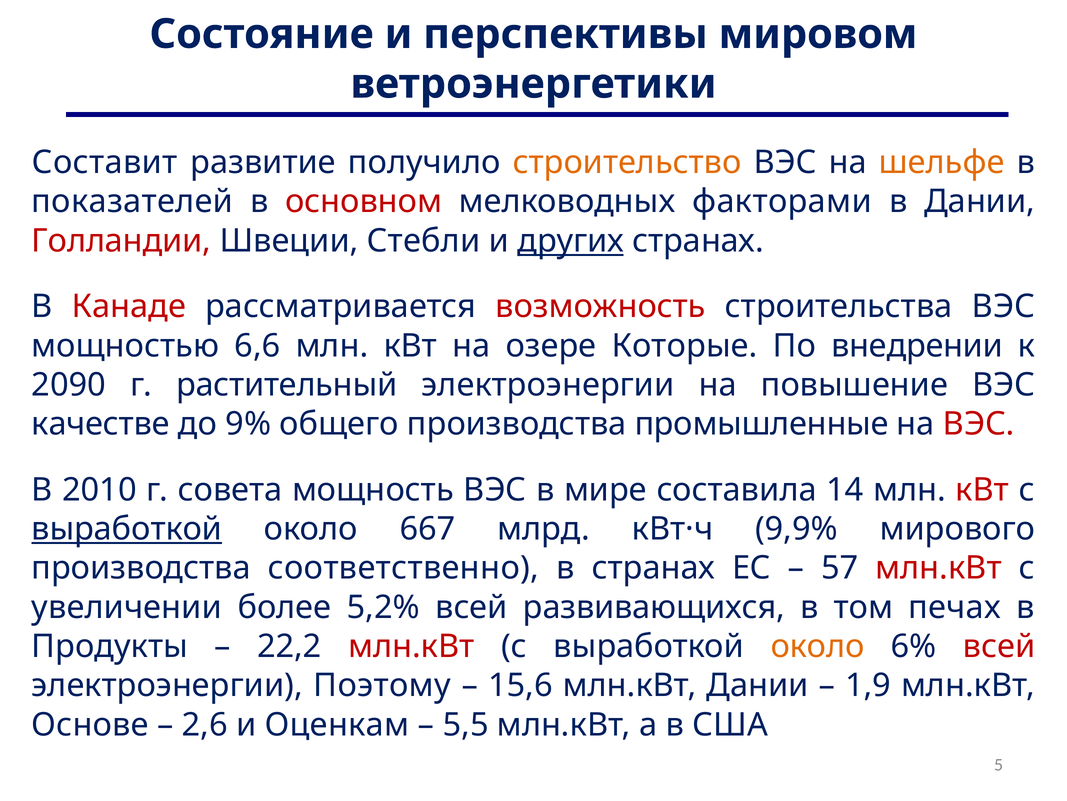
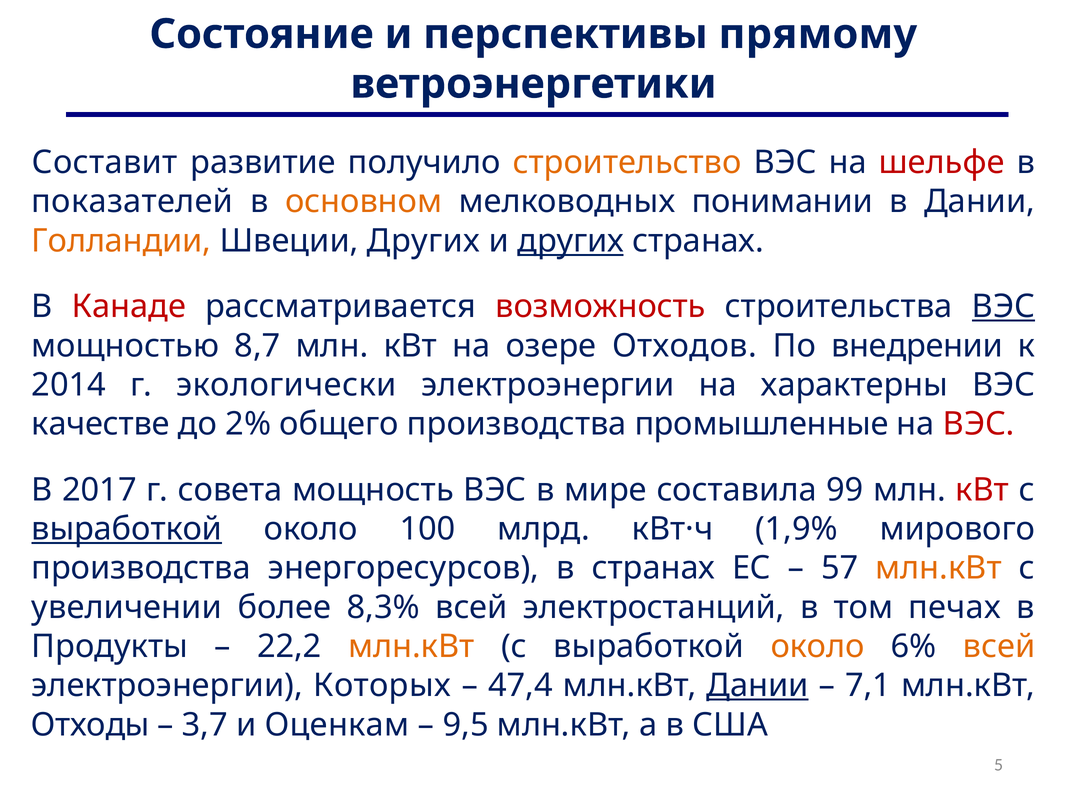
мировом: мировом -> прямому
шельфе colour: orange -> red
основном colour: red -> orange
факторами: факторами -> понимании
Голландии colour: red -> orange
Швеции Стебли: Стебли -> Других
ВЭС at (1003, 306) underline: none -> present
6,6: 6,6 -> 8,7
Которые: Которые -> Отходов
2090: 2090 -> 2014
растительный: растительный -> экологически
повышение: повышение -> характерны
9%: 9% -> 2%
2010: 2010 -> 2017
14: 14 -> 99
667: 667 -> 100
9,9%: 9,9% -> 1,9%
соответственно: соответственно -> энергоресурсов
млн.кВт at (939, 568) colour: red -> orange
5,2%: 5,2% -> 8,3%
развивающихся: развивающихся -> электростанций
млн.кВт at (411, 646) colour: red -> orange
всей at (999, 646) colour: red -> orange
Поэтому: Поэтому -> Которых
15,6: 15,6 -> 47,4
Дании at (758, 685) underline: none -> present
1,9: 1,9 -> 7,1
Основе: Основе -> Отходы
2,6: 2,6 -> 3,7
5,5: 5,5 -> 9,5
